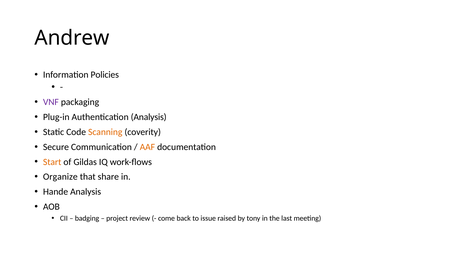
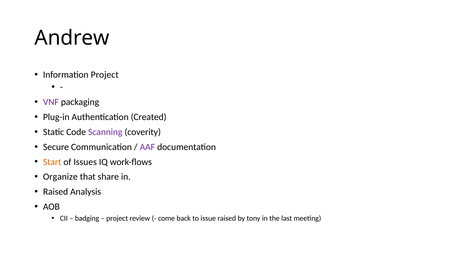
Information Policies: Policies -> Project
Authentication Analysis: Analysis -> Created
Scanning colour: orange -> purple
AAF colour: orange -> purple
Gildas: Gildas -> Issues
Hande at (56, 192): Hande -> Raised
